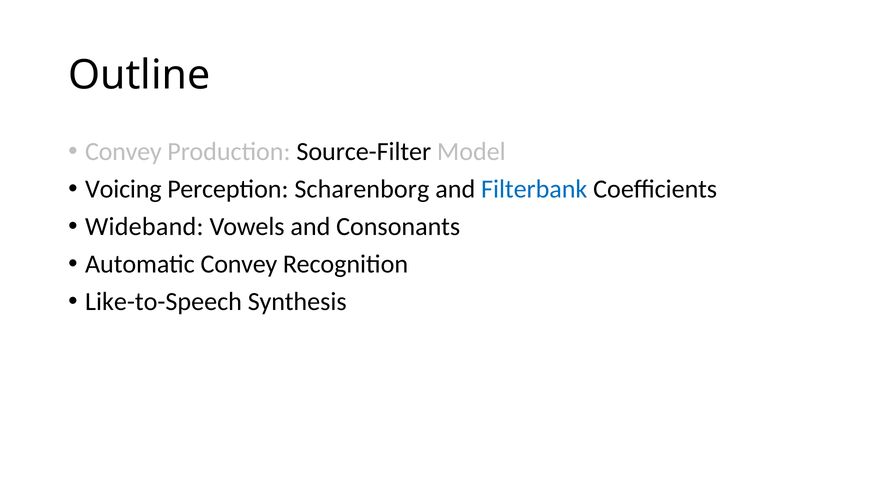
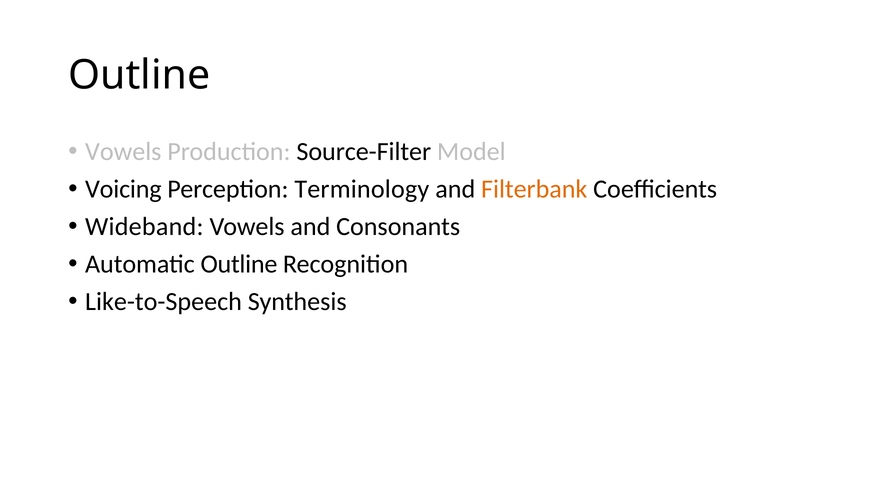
Convey at (123, 151): Convey -> Vowels
Scharenborg: Scharenborg -> Terminology
Filterbank colour: blue -> orange
Automatic Convey: Convey -> Outline
